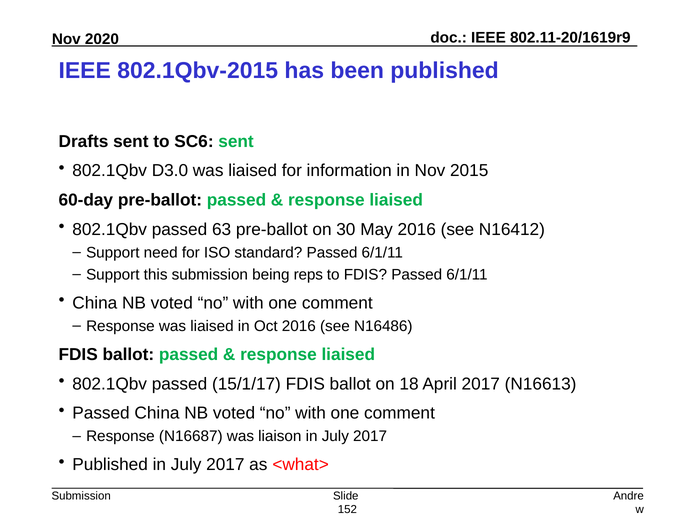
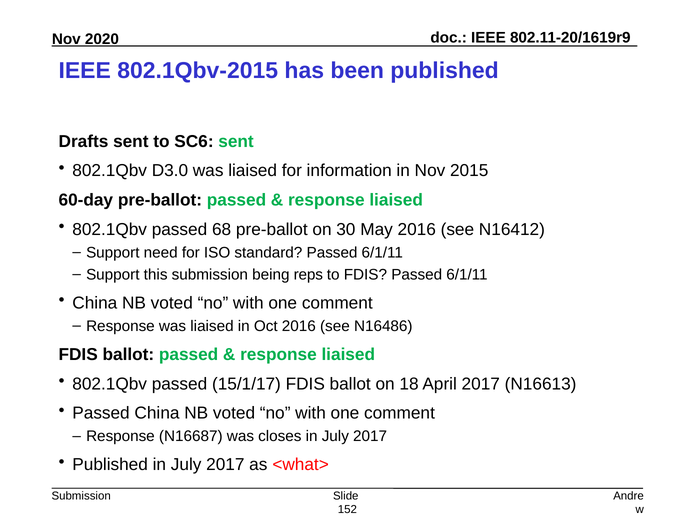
63: 63 -> 68
liaison: liaison -> closes
